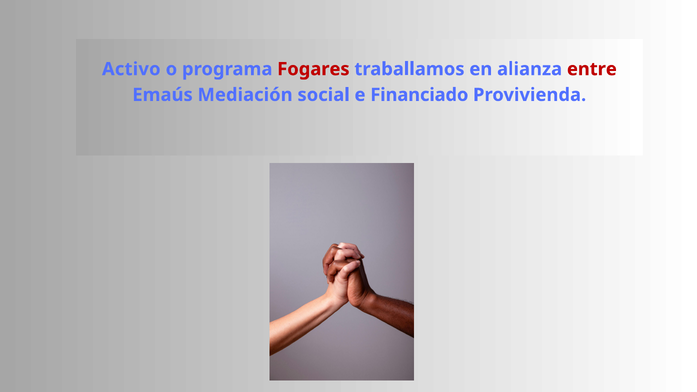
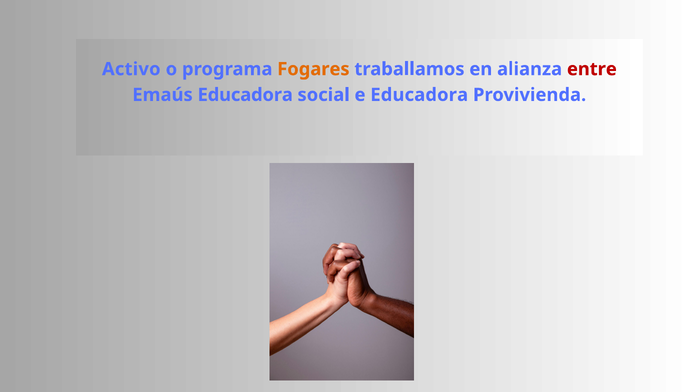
Fogares colour: red -> orange
Emaús Mediación: Mediación -> Educadora
e Financiado: Financiado -> Educadora
